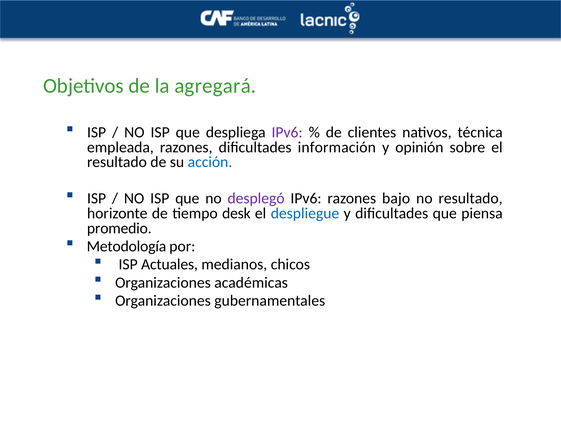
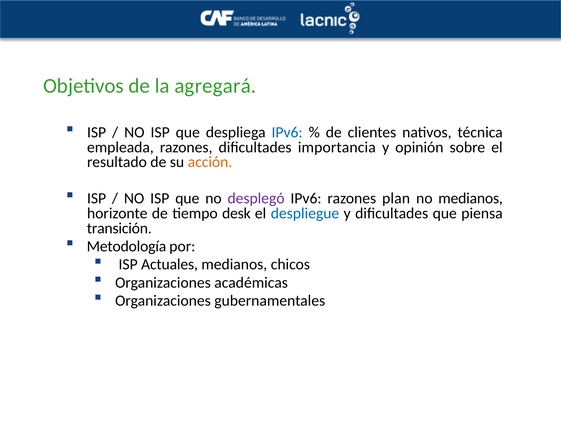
IPv6 at (287, 132) colour: purple -> blue
información: información -> importancia
acción colour: blue -> orange
bajo: bajo -> plan
no resultado: resultado -> medianos
promedio: promedio -> transición
